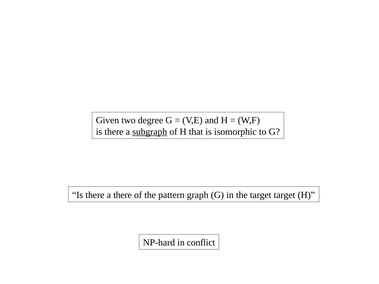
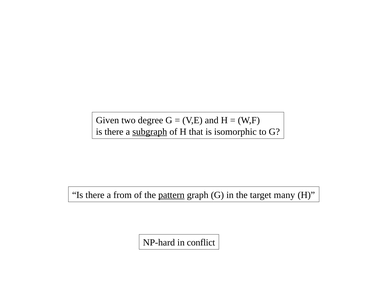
a there: there -> from
pattern underline: none -> present
target target: target -> many
